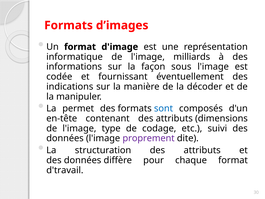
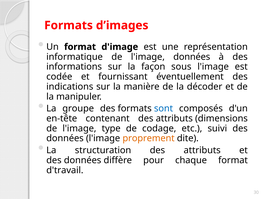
l'image milliards: milliards -> données
permet: permet -> groupe
proprement colour: purple -> orange
